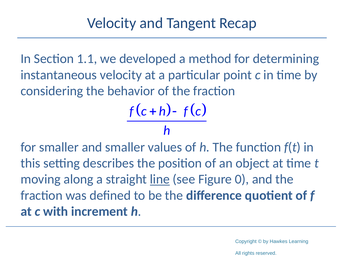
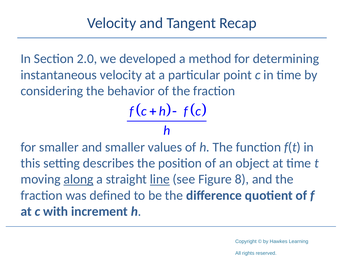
1.1: 1.1 -> 2.0
along underline: none -> present
0: 0 -> 8
